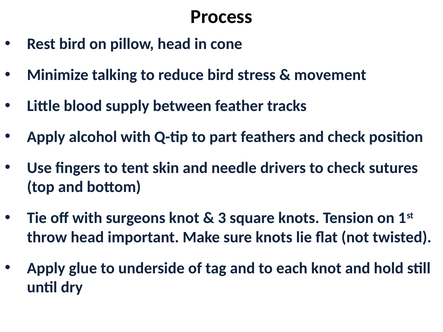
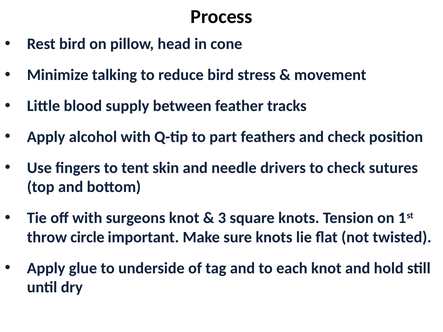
throw head: head -> circle
